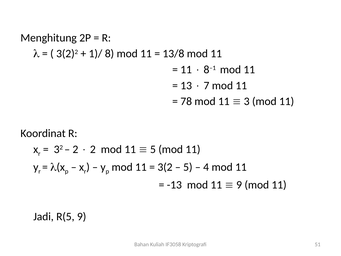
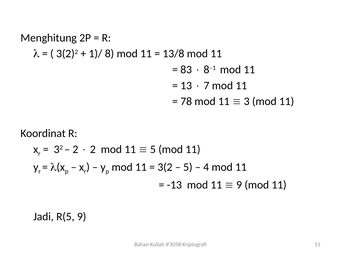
11 at (186, 70): 11 -> 83
